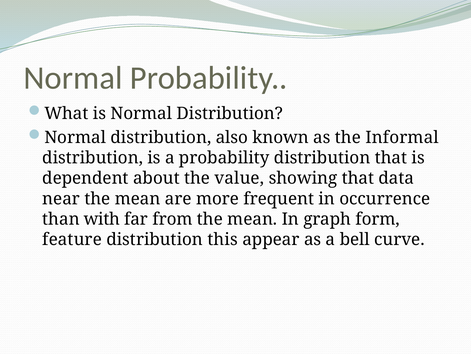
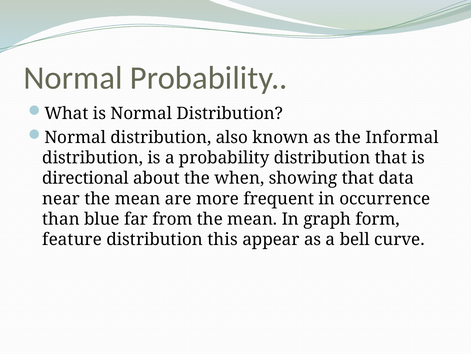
dependent: dependent -> directional
value: value -> when
with: with -> blue
